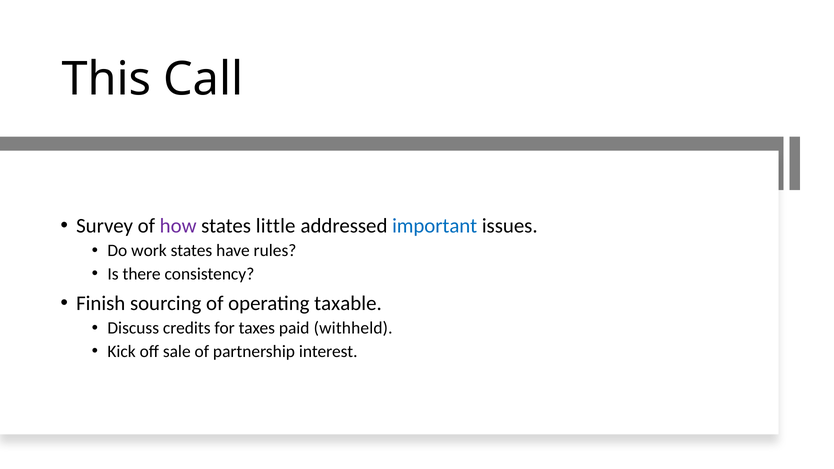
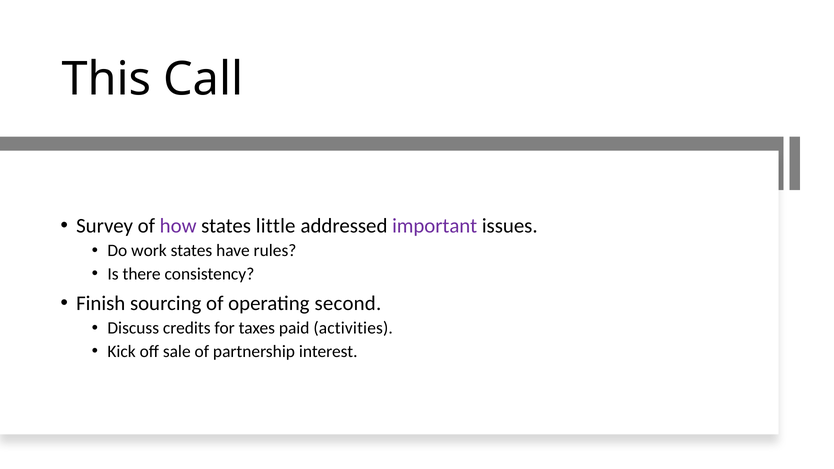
important colour: blue -> purple
taxable: taxable -> second
withheld: withheld -> activities
